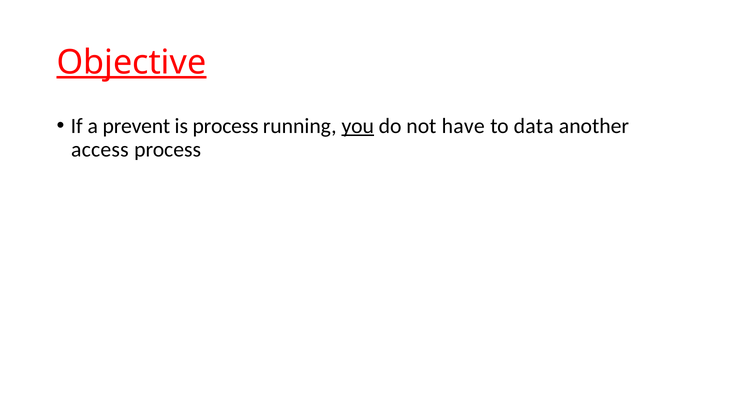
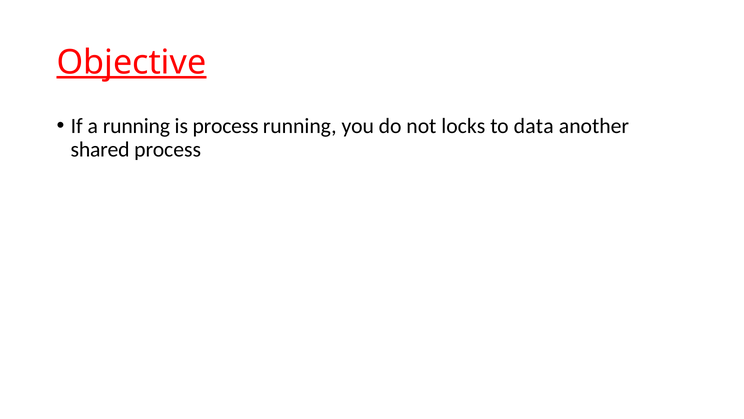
a prevent: prevent -> running
you underline: present -> none
have: have -> locks
access: access -> shared
